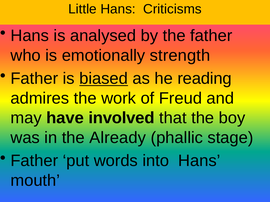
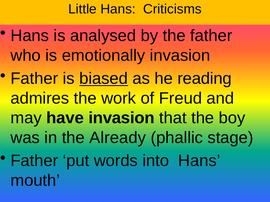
emotionally strength: strength -> invasion
have involved: involved -> invasion
